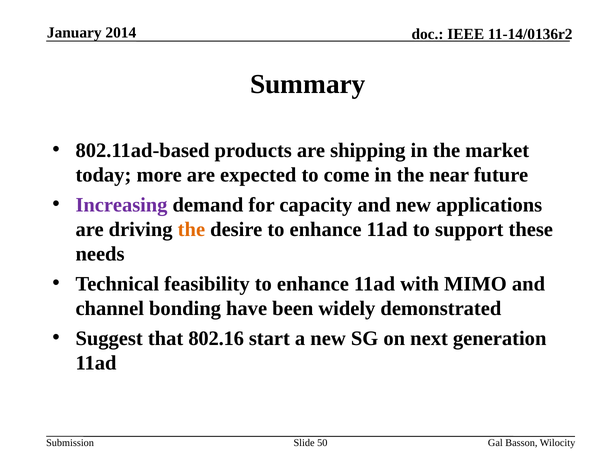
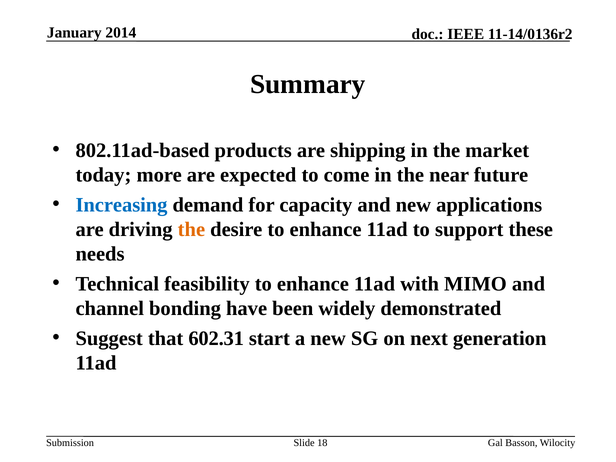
Increasing colour: purple -> blue
802.16: 802.16 -> 602.31
50: 50 -> 18
